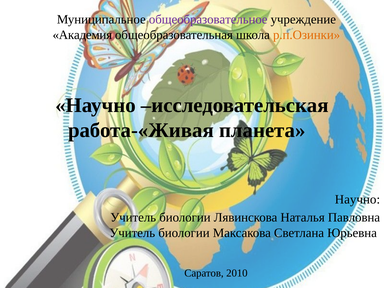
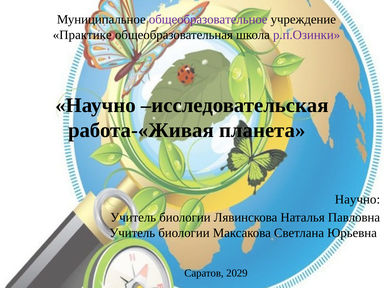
Академия: Академия -> Практике
р.п.Озинки colour: orange -> purple
2010: 2010 -> 2029
